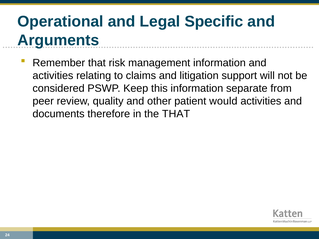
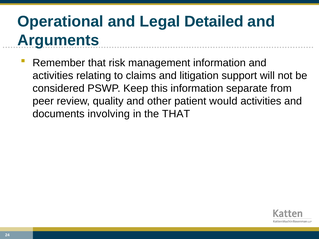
Specific: Specific -> Detailed
therefore: therefore -> involving
